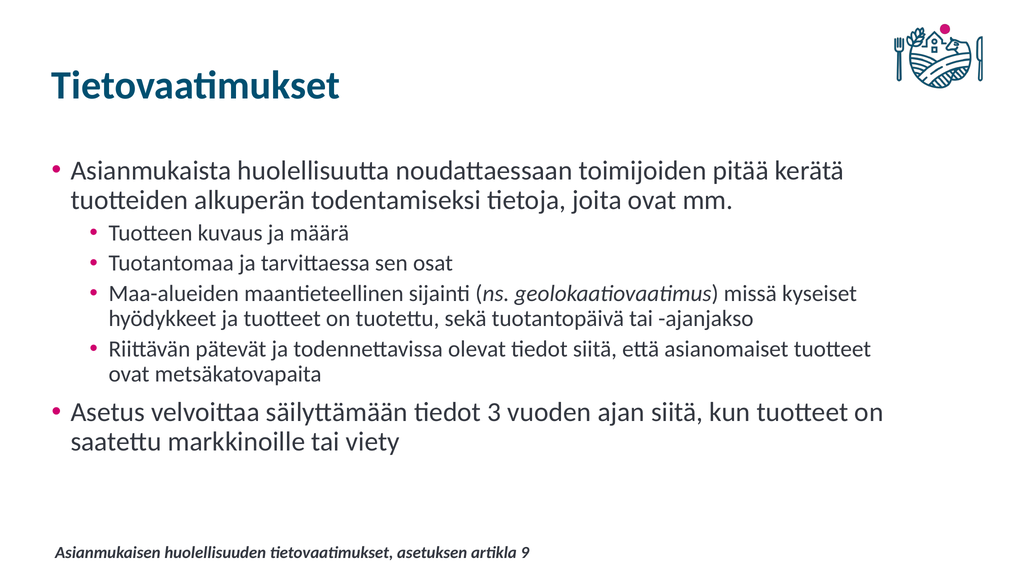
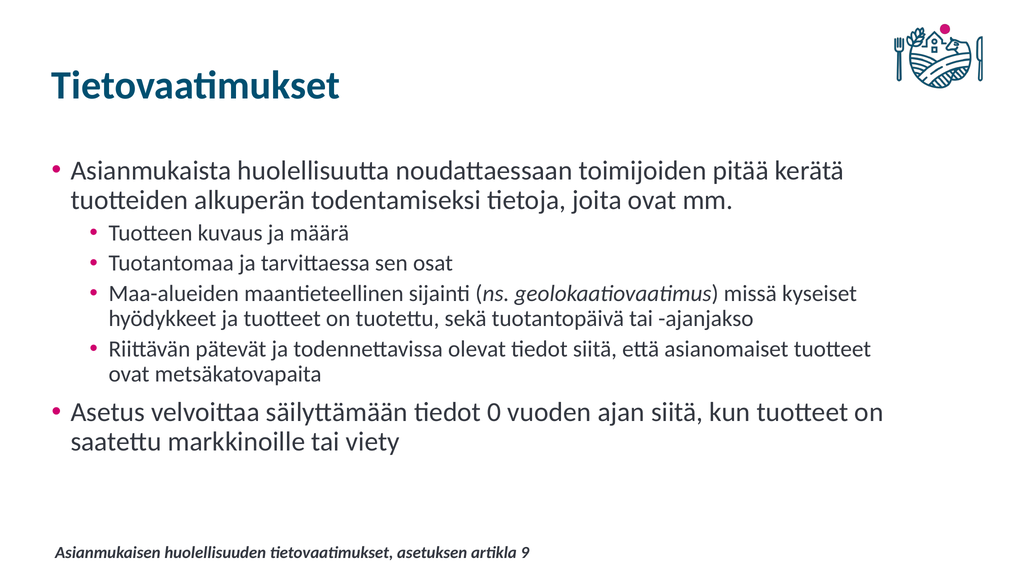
3: 3 -> 0
